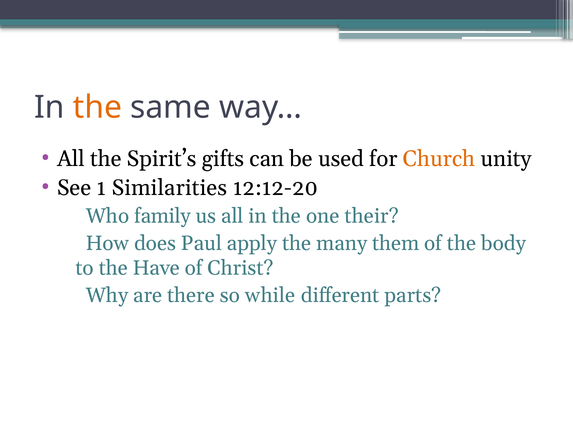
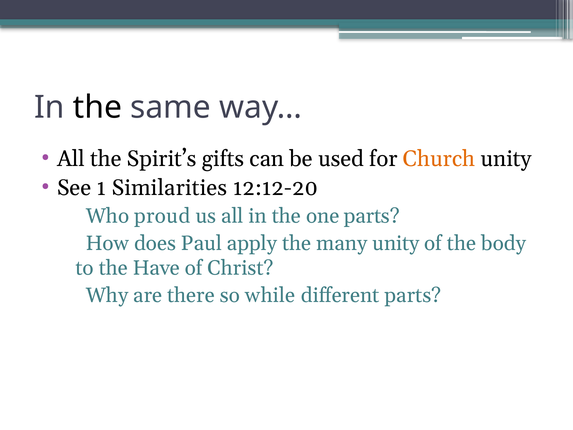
the at (97, 107) colour: orange -> black
family: family -> proud
one their: their -> parts
many them: them -> unity
